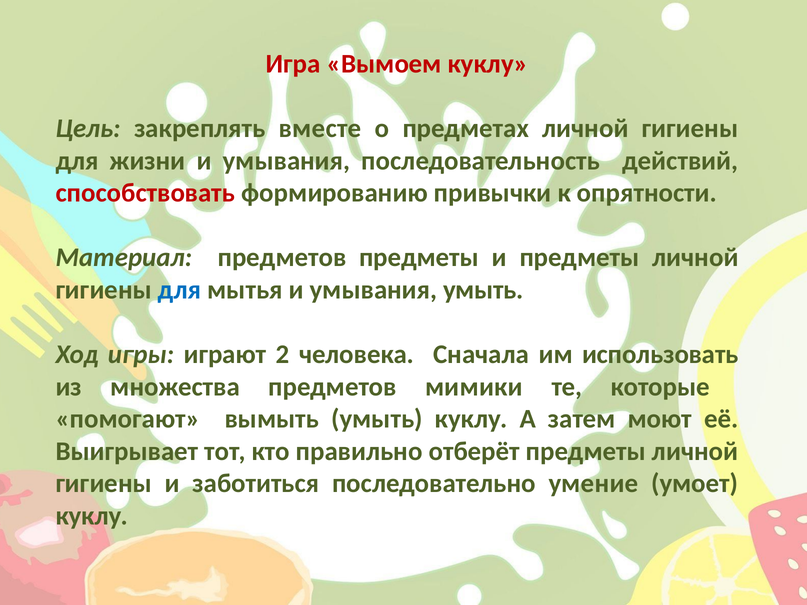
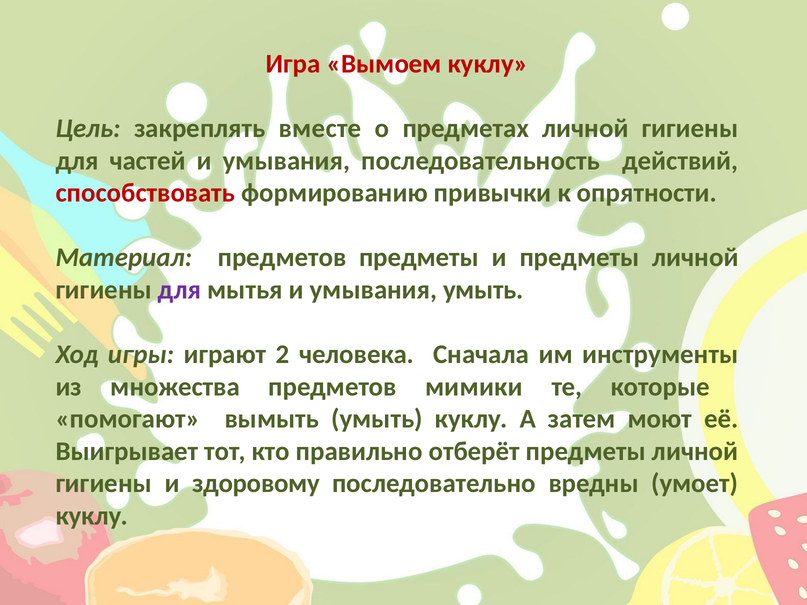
жизни: жизни -> частей
для at (180, 290) colour: blue -> purple
использовать: использовать -> инструменты
заботиться: заботиться -> здоровому
умение: умение -> вредны
